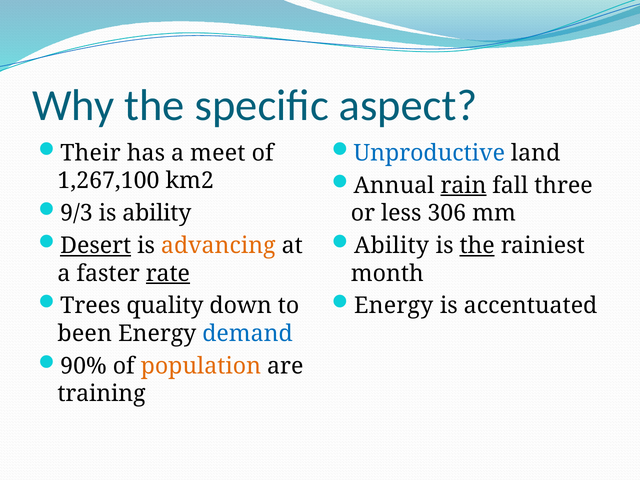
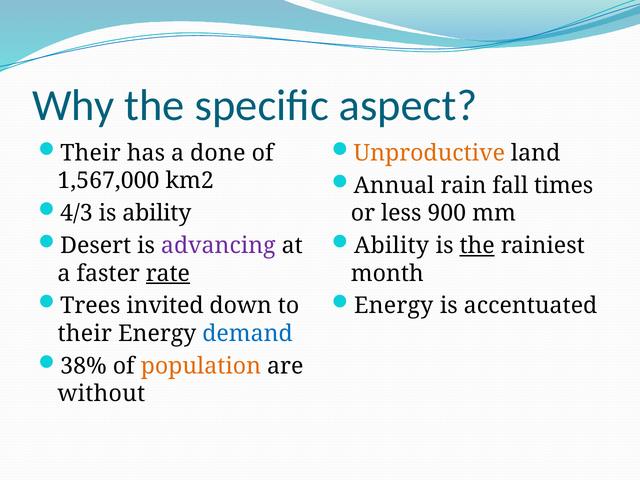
meet: meet -> done
Unproductive colour: blue -> orange
rain underline: present -> none
three: three -> times
1,267,100: 1,267,100 -> 1,567,000
9/3: 9/3 -> 4/3
306: 306 -> 900
Desert underline: present -> none
advancing colour: orange -> purple
quality: quality -> invited
been at (85, 334): been -> their
90%: 90% -> 38%
training: training -> without
